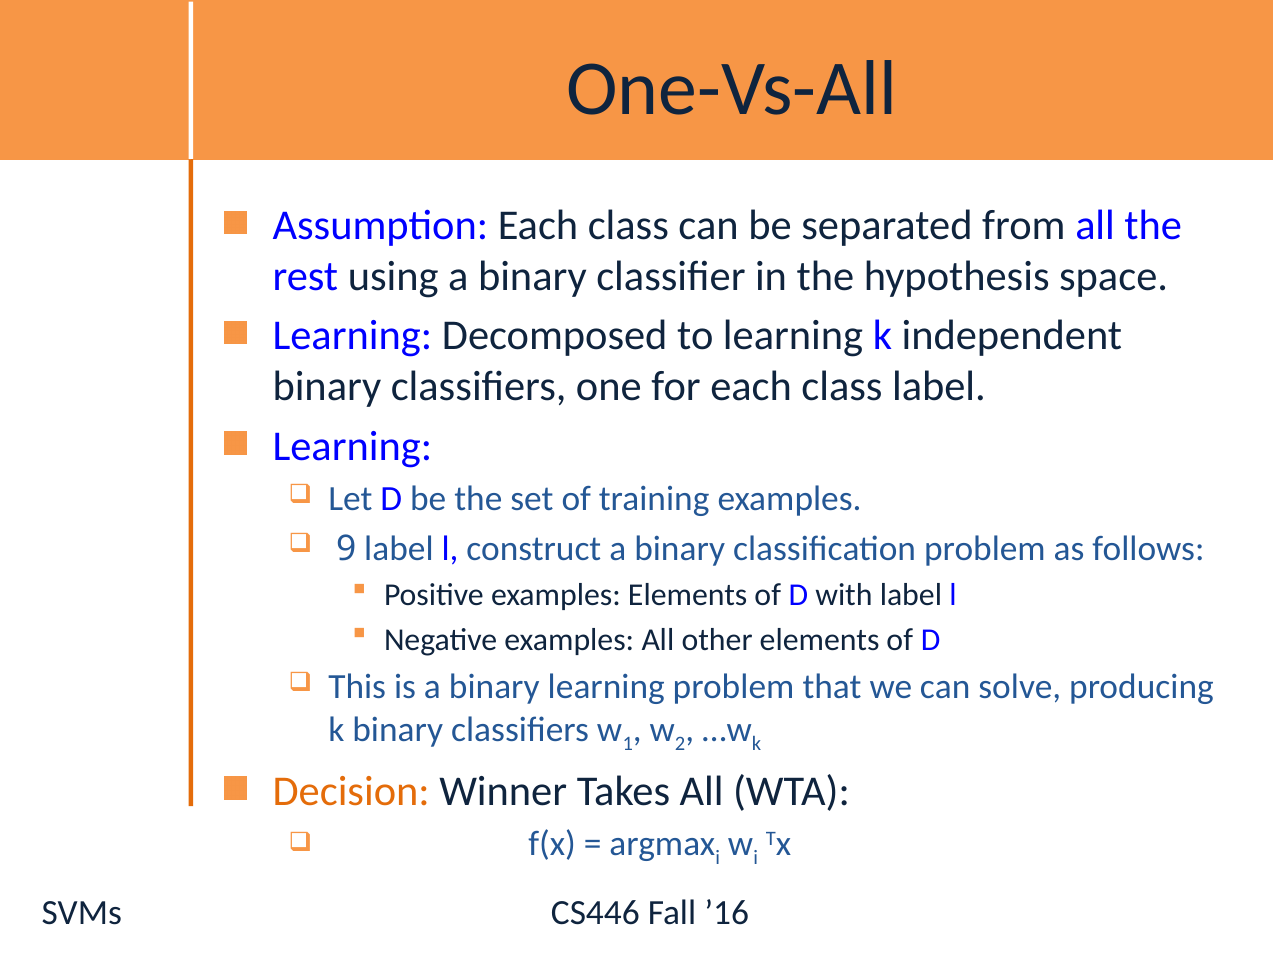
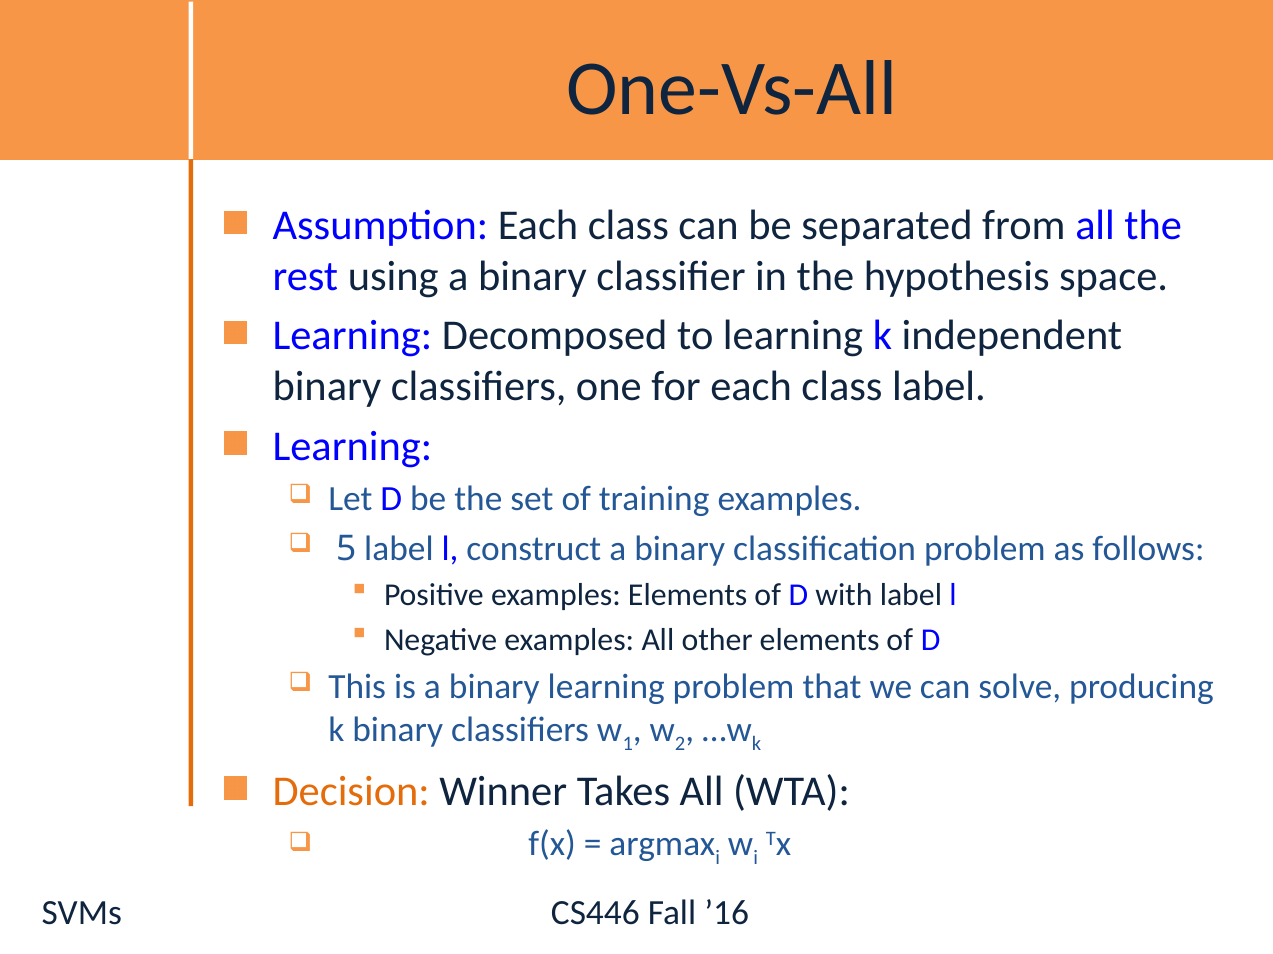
9: 9 -> 5
